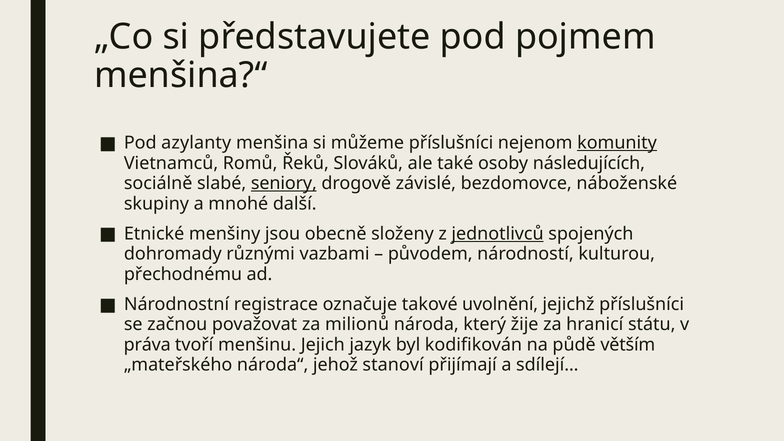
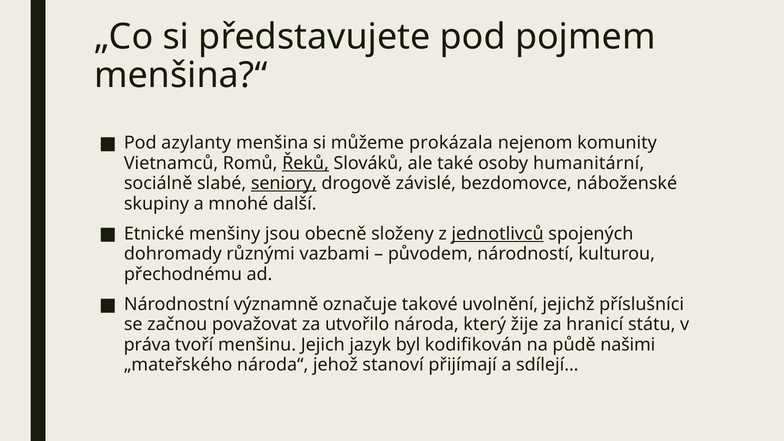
můžeme příslušníci: příslušníci -> prokázala
komunity underline: present -> none
Řeků underline: none -> present
následujících: následujících -> humanitární
registrace: registrace -> významně
milionů: milionů -> utvořilo
větším: větším -> našimi
